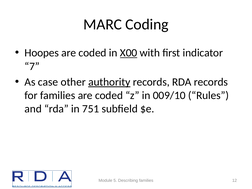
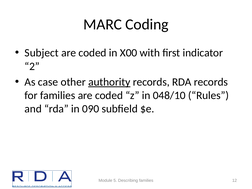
Hoopes: Hoopes -> Subject
X00 underline: present -> none
7: 7 -> 2
009/10: 009/10 -> 048/10
751: 751 -> 090
